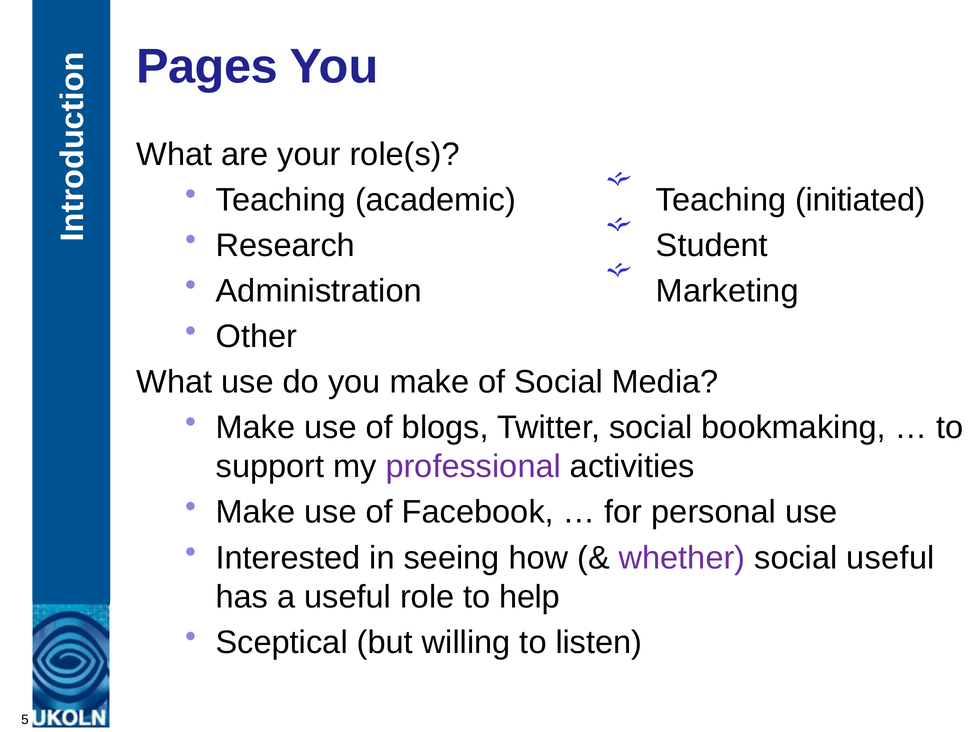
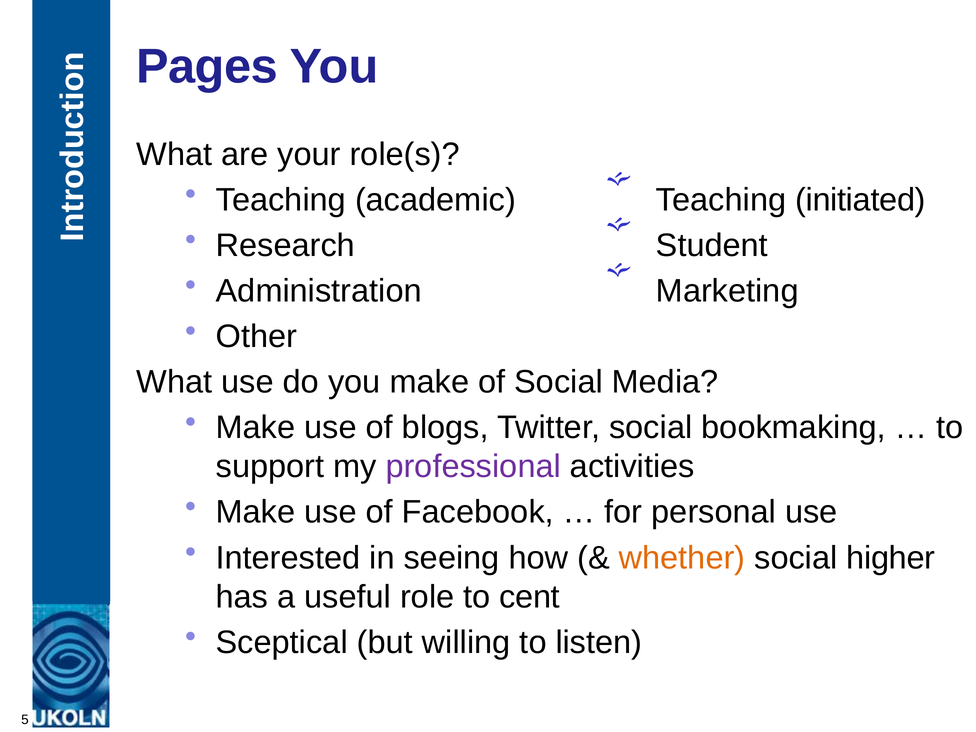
whether colour: purple -> orange
social useful: useful -> higher
help: help -> cent
